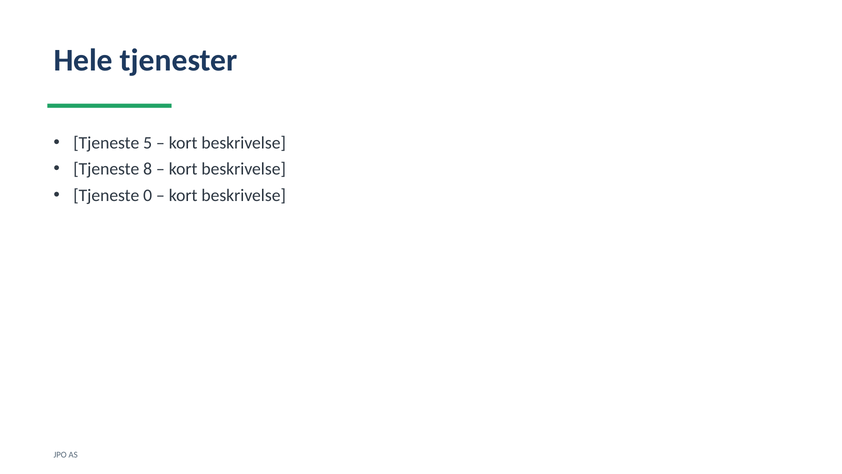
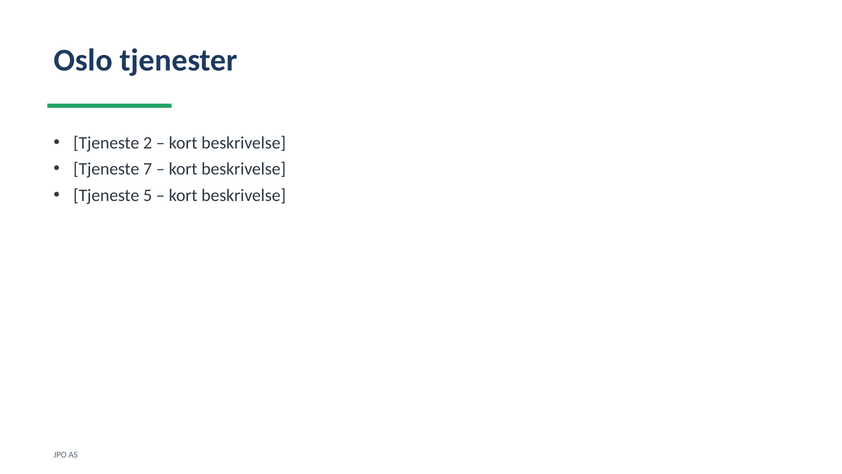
Hele: Hele -> Oslo
5: 5 -> 2
8: 8 -> 7
0: 0 -> 5
